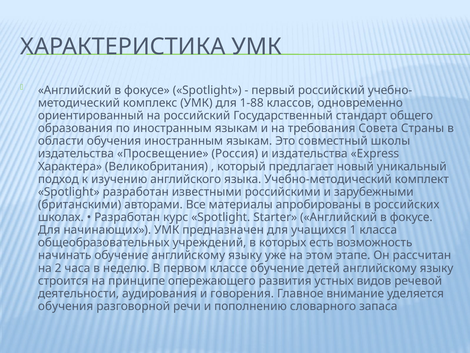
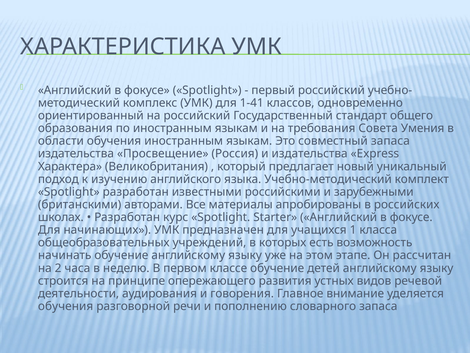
1-88: 1-88 -> 1-41
Страны: Страны -> Умения
совместный школы: школы -> запаса
